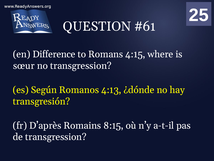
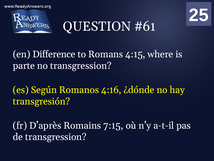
sœur: sœur -> parte
4:13: 4:13 -> 4:16
8:15: 8:15 -> 7:15
